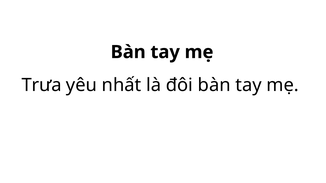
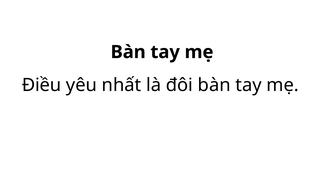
Trưa: Trưa -> Điều
